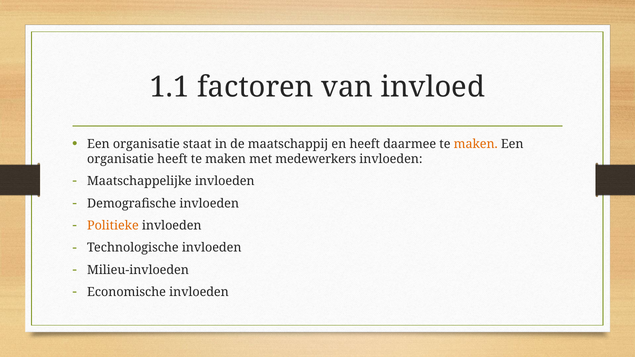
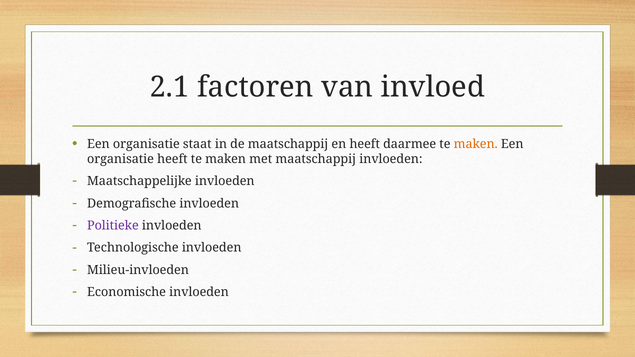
1.1: 1.1 -> 2.1
met medewerkers: medewerkers -> maatschappij
Politieke colour: orange -> purple
